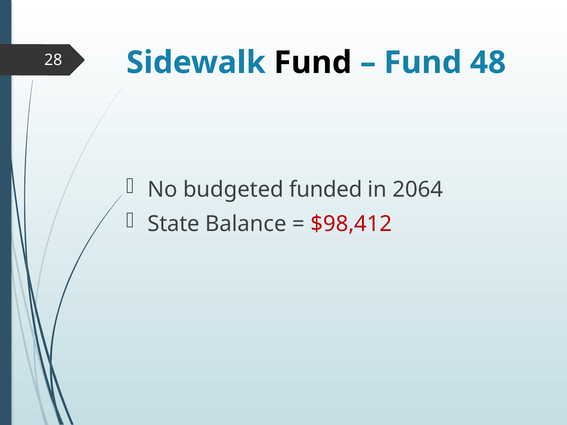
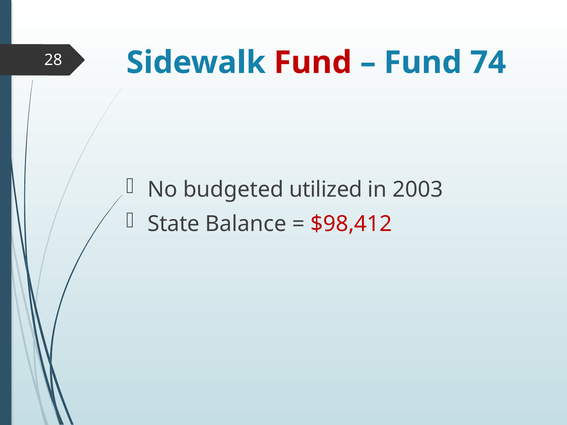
Fund at (313, 63) colour: black -> red
48: 48 -> 74
funded: funded -> utilized
2064: 2064 -> 2003
